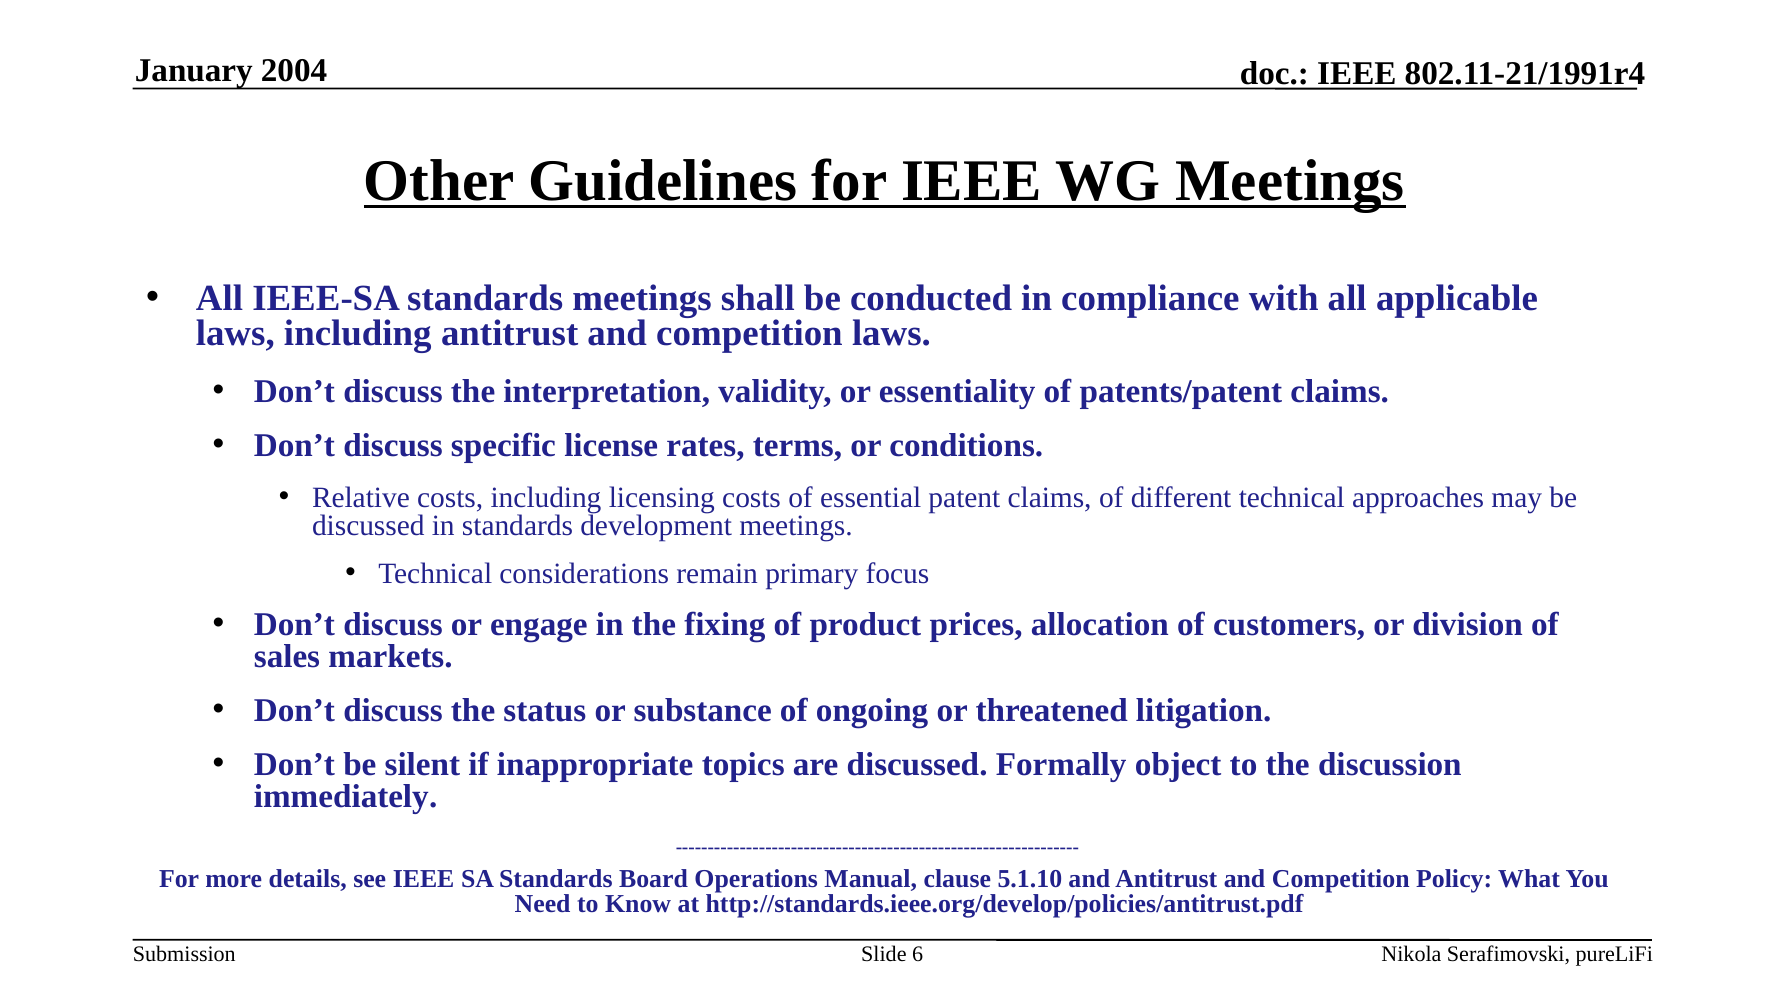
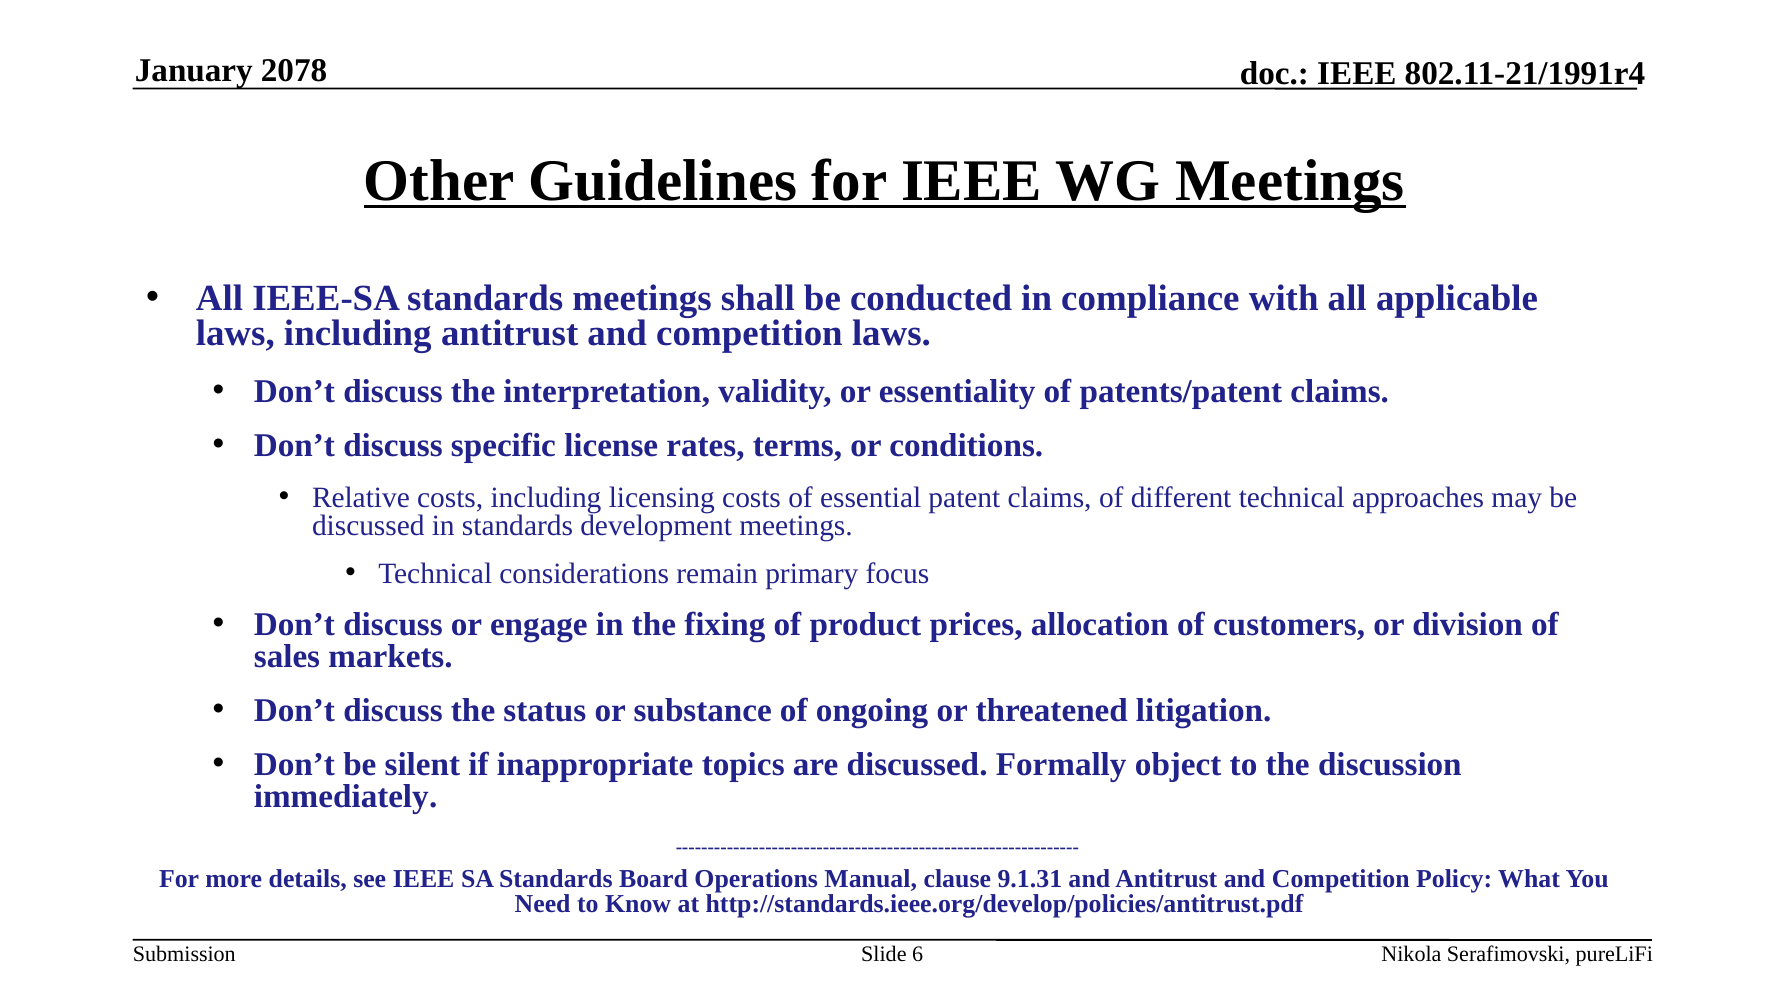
2004: 2004 -> 2078
5.1.10: 5.1.10 -> 9.1.31
